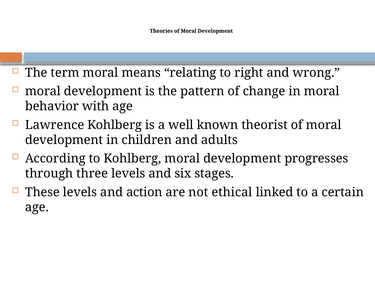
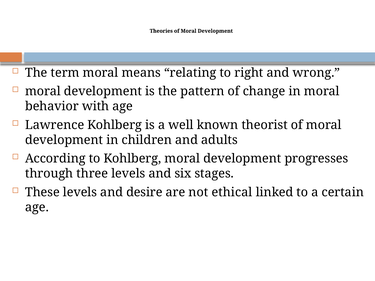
action: action -> desire
